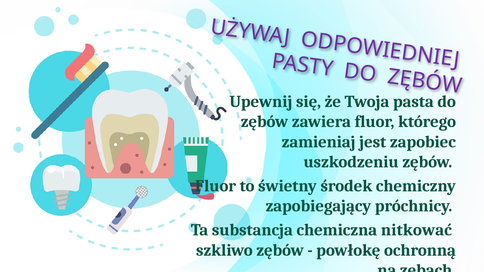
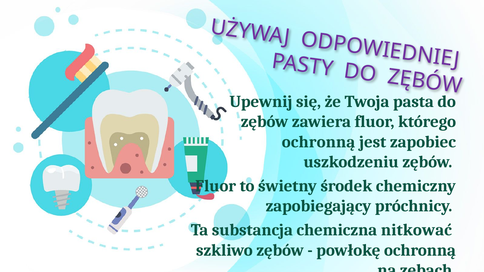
zamieniaj at (319, 142): zamieniaj -> ochronną
